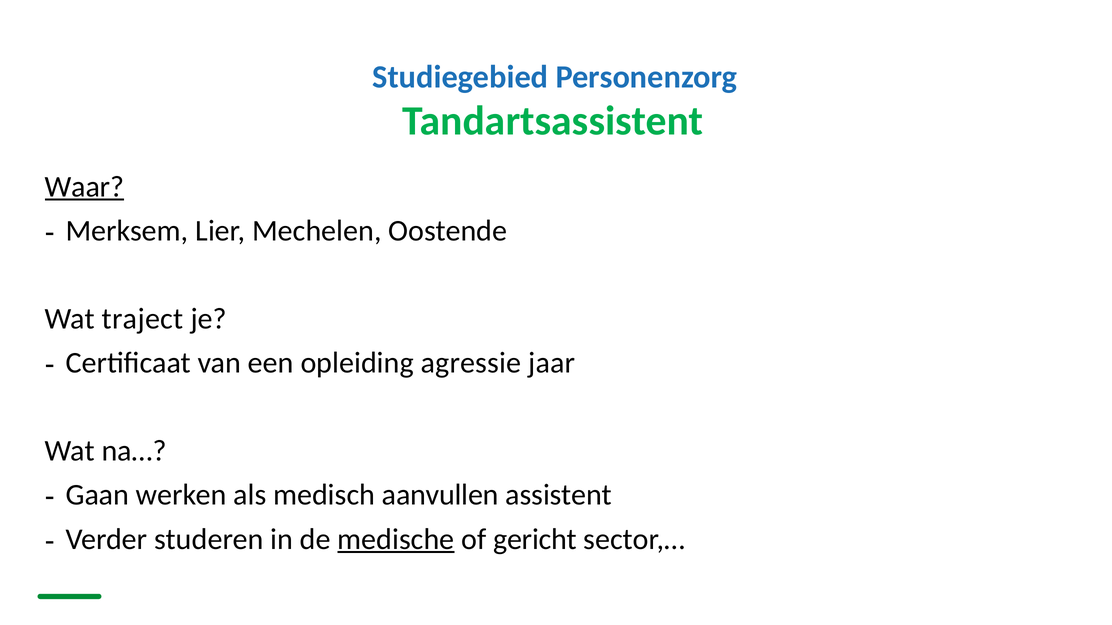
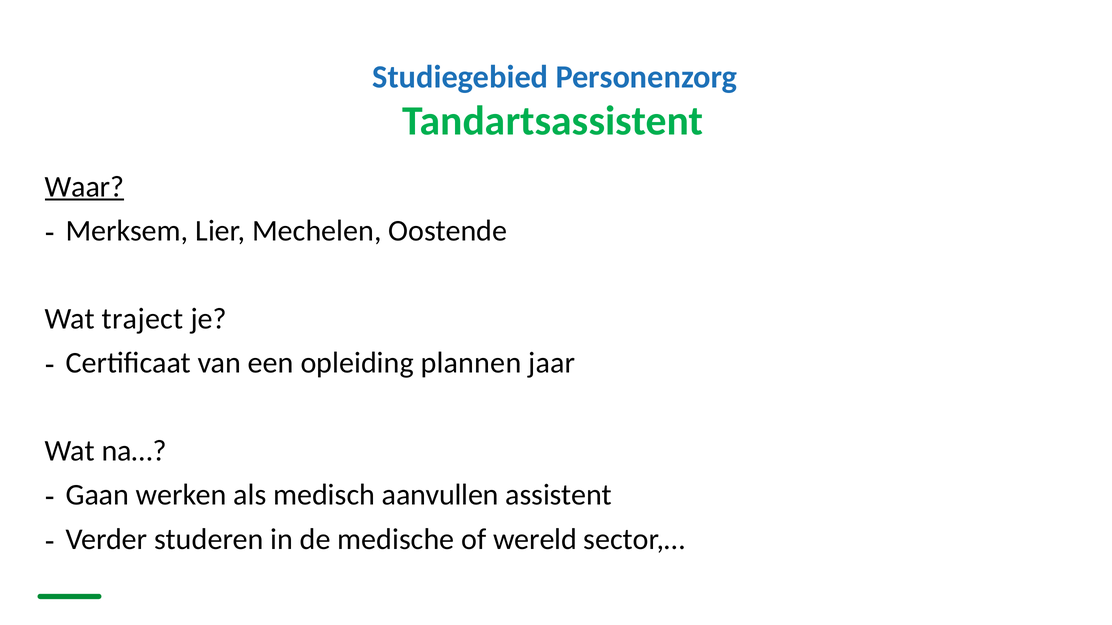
agressie: agressie -> plannen
medische underline: present -> none
gericht: gericht -> wereld
